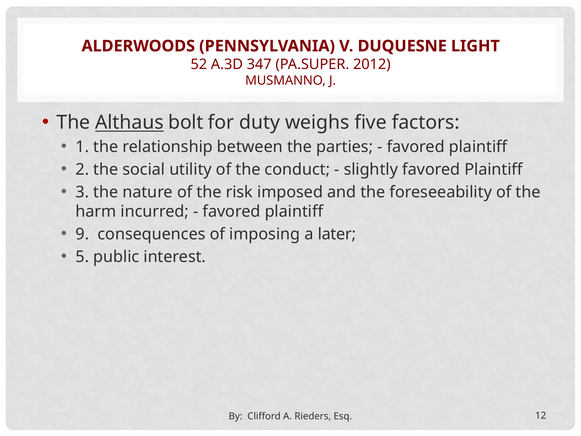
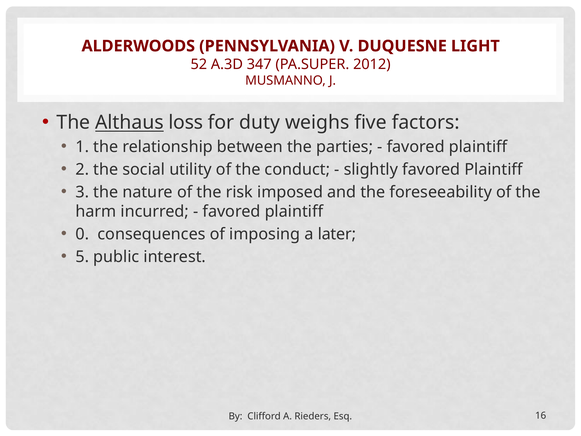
bolt: bolt -> loss
9: 9 -> 0
12: 12 -> 16
